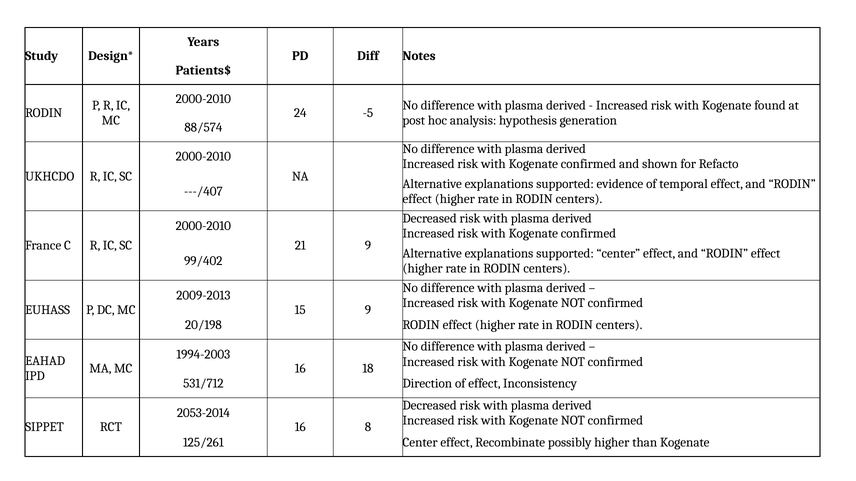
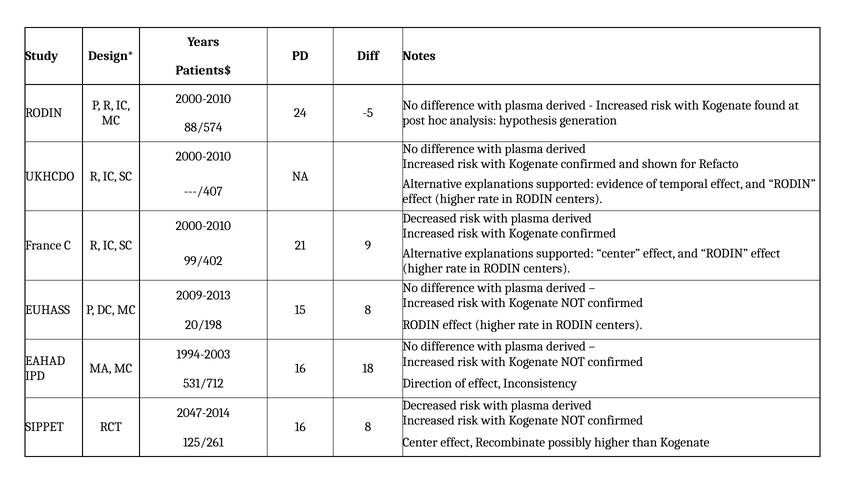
15 9: 9 -> 8
2053-2014: 2053-2014 -> 2047-2014
